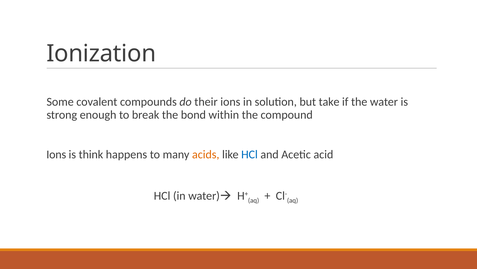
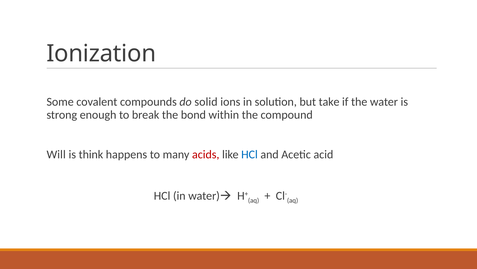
their: their -> solid
Ions at (56, 154): Ions -> Will
acids colour: orange -> red
